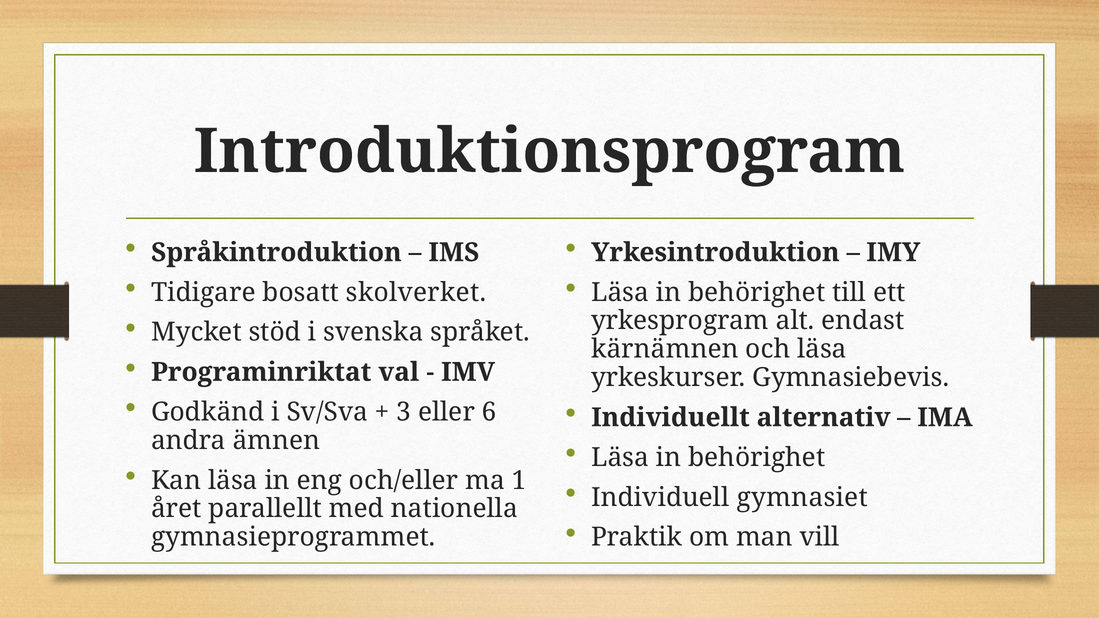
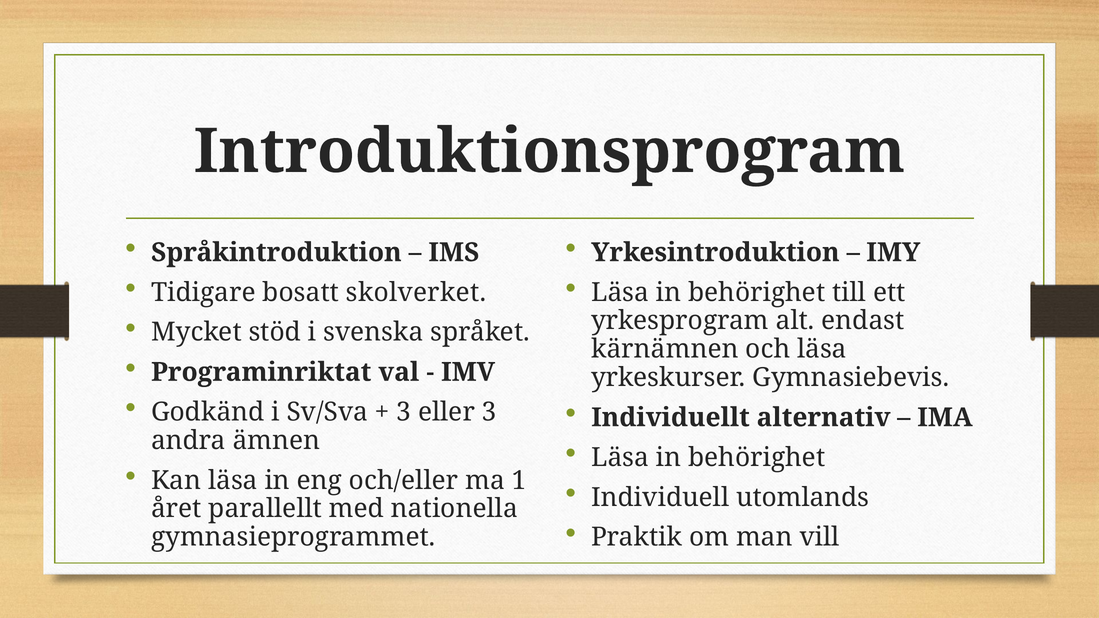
eller 6: 6 -> 3
gymnasiet: gymnasiet -> utomlands
